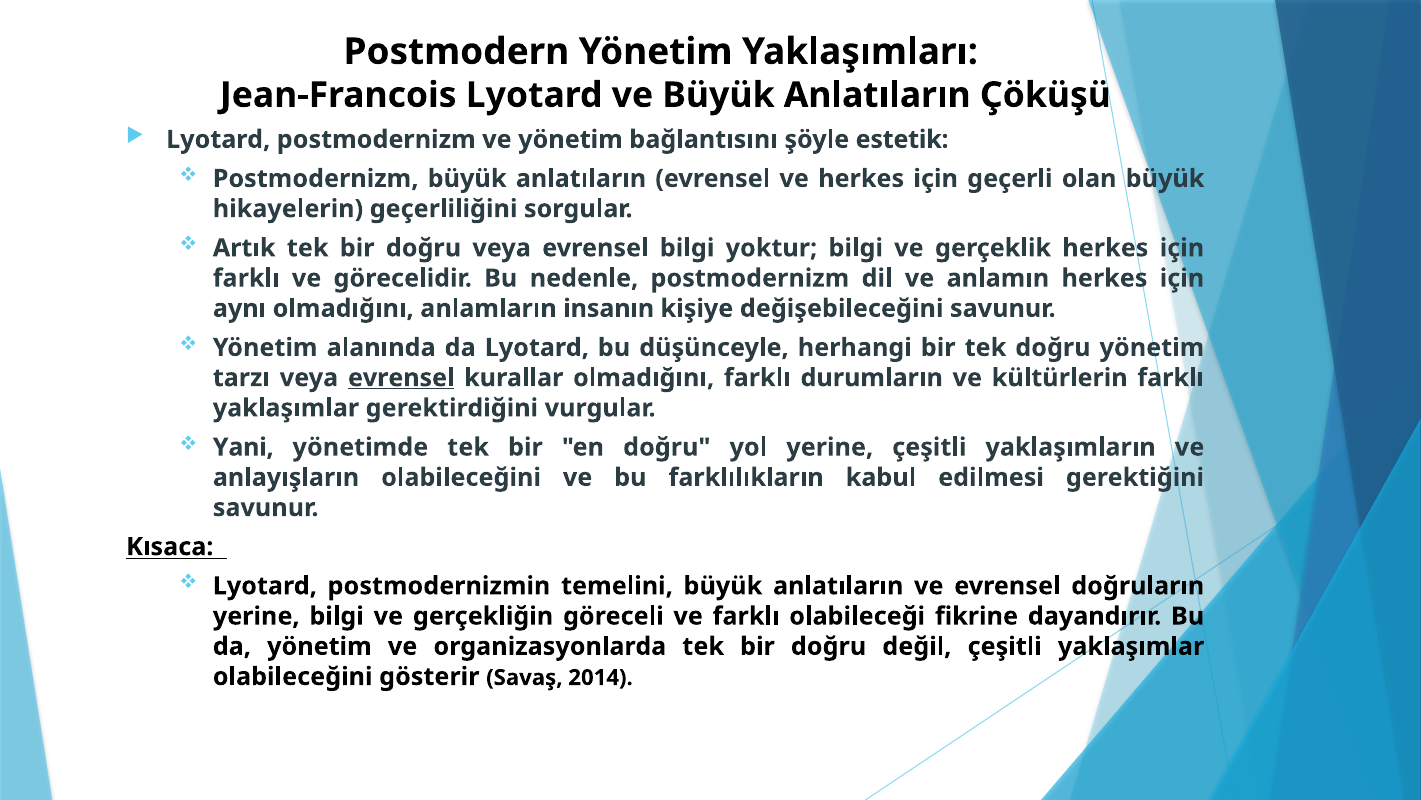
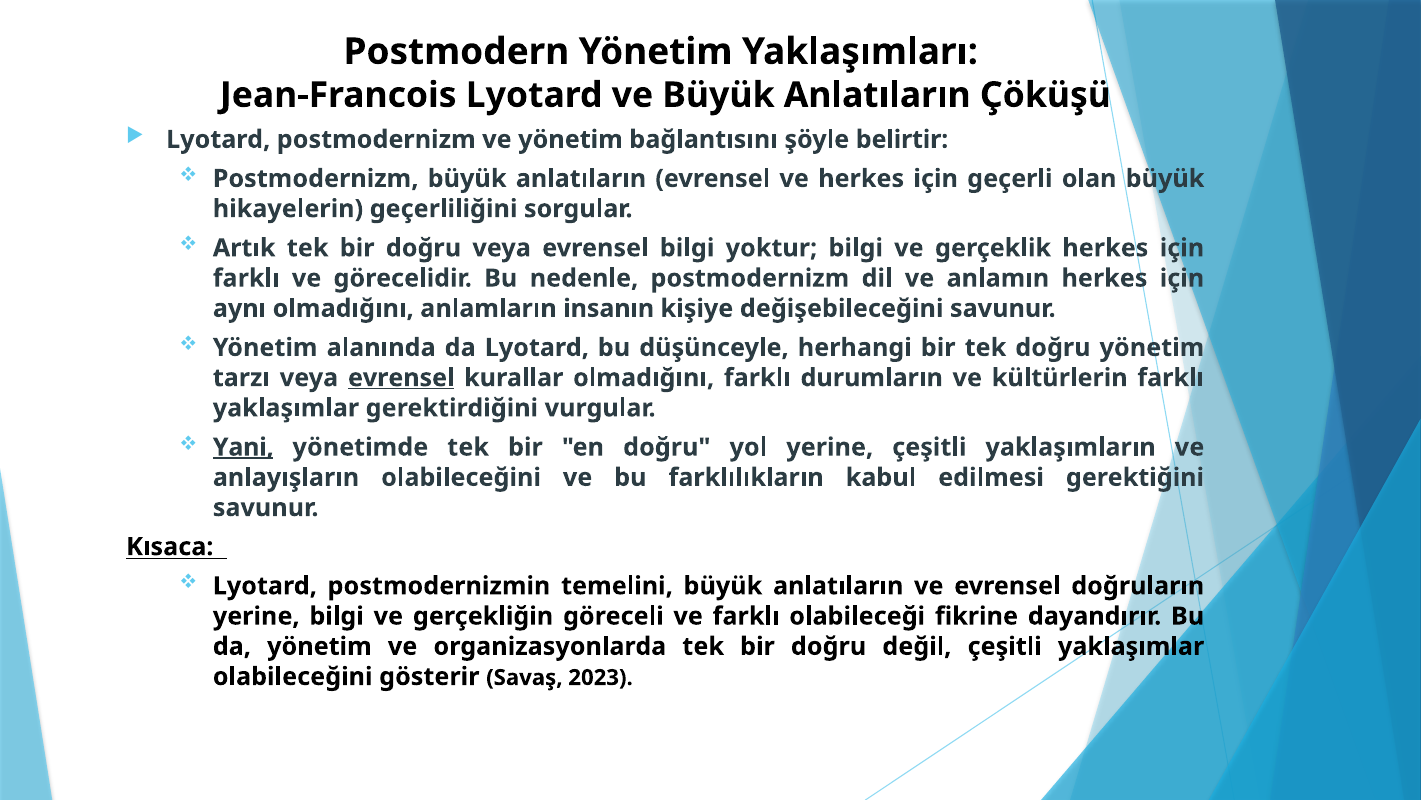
estetik: estetik -> belirtir
Yani underline: none -> present
2014: 2014 -> 2023
